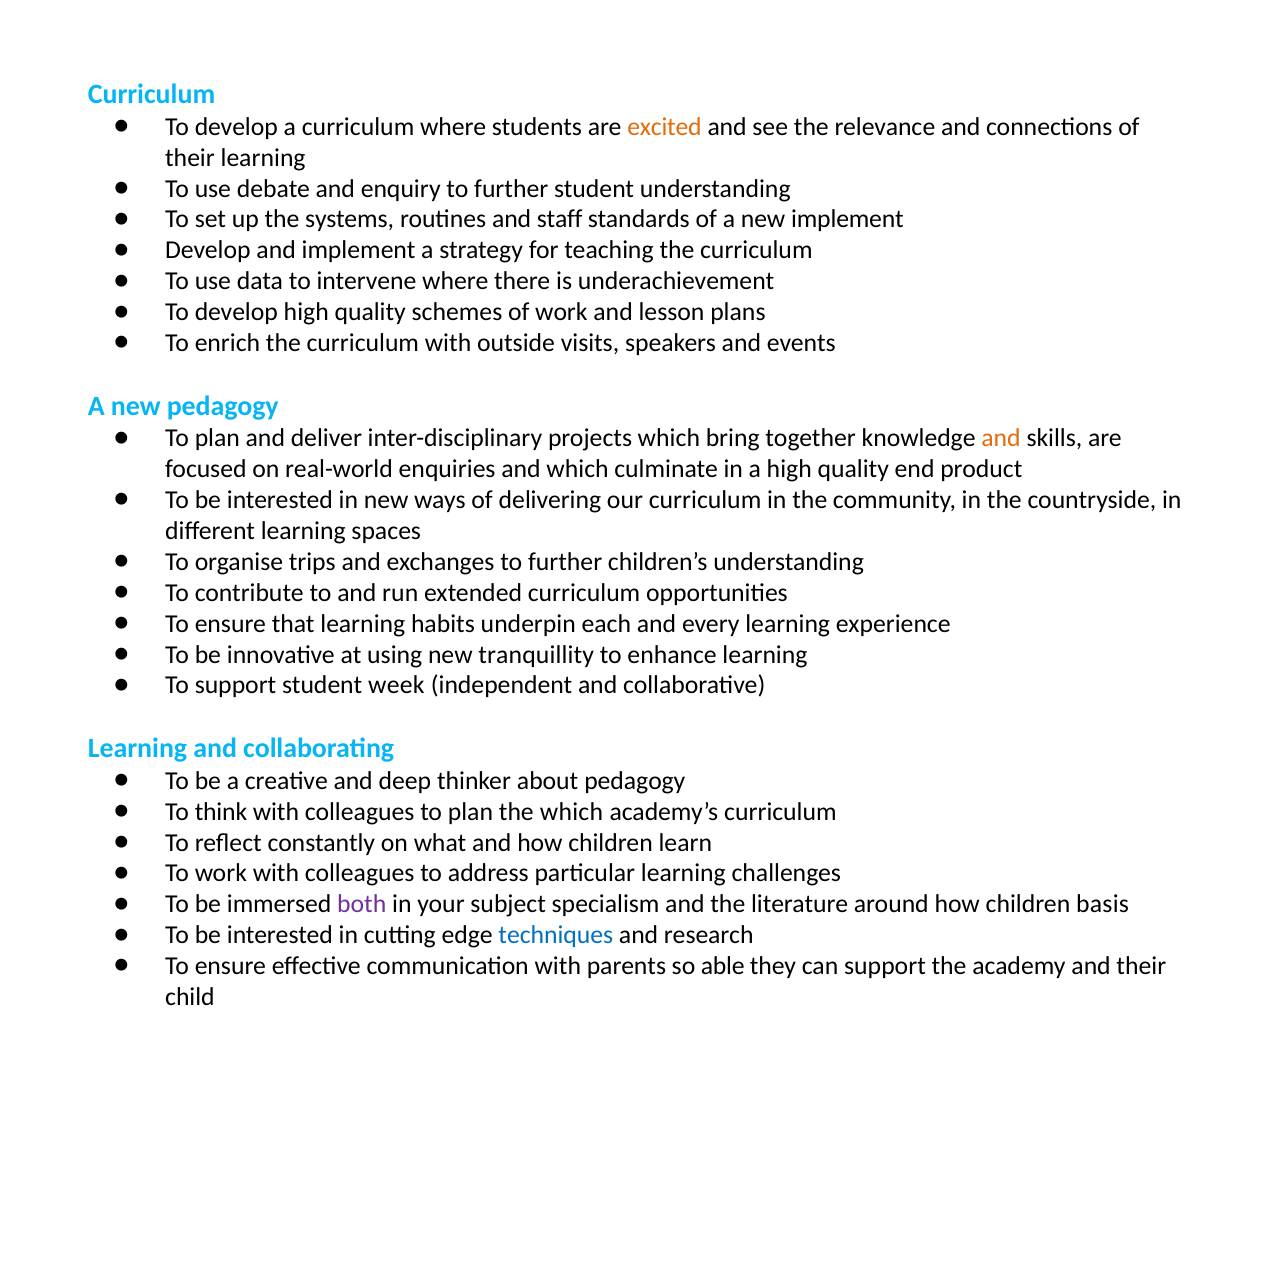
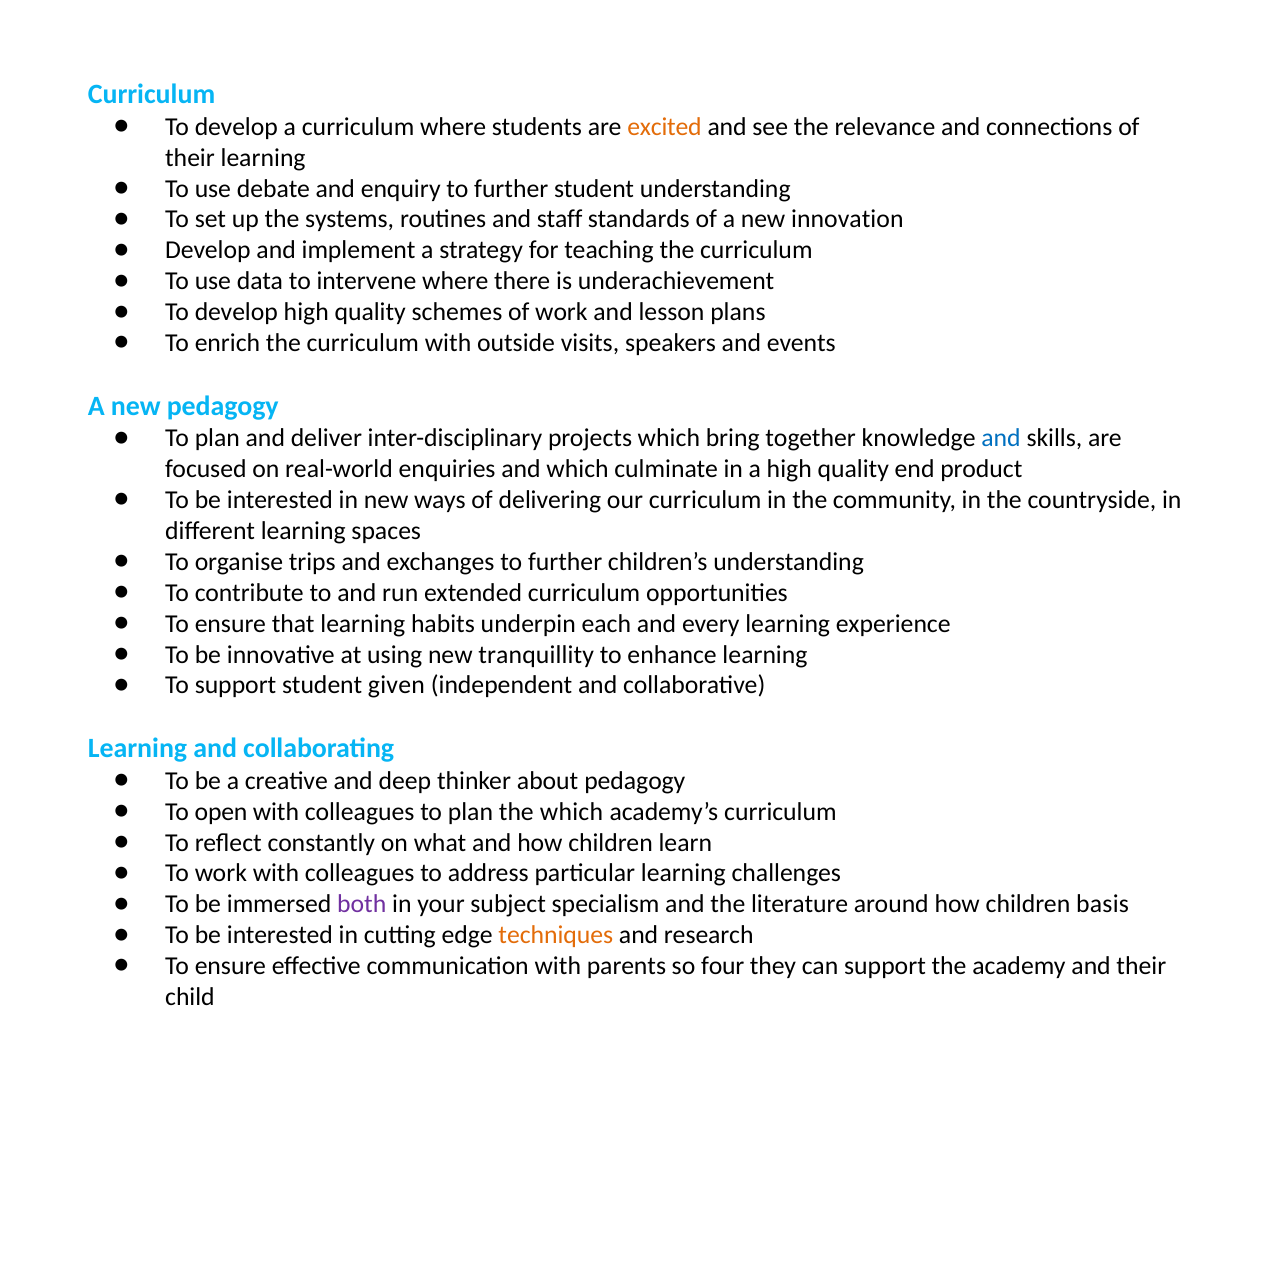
new implement: implement -> innovation
and at (1001, 438) colour: orange -> blue
week: week -> given
think: think -> open
techniques colour: blue -> orange
able: able -> four
